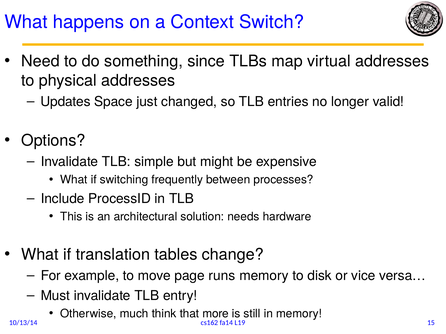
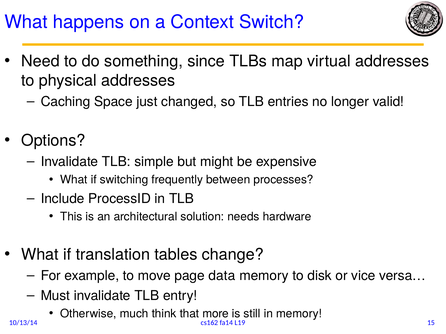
Updates: Updates -> Caching
runs: runs -> data
